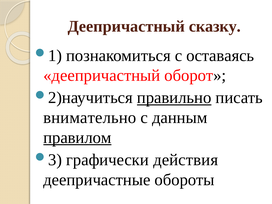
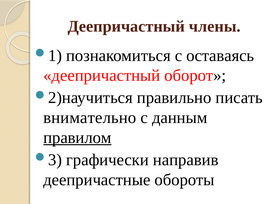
сказку: сказку -> члены
правильно underline: present -> none
действия: действия -> направив
